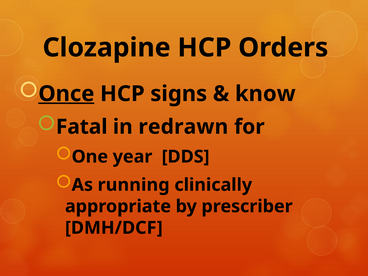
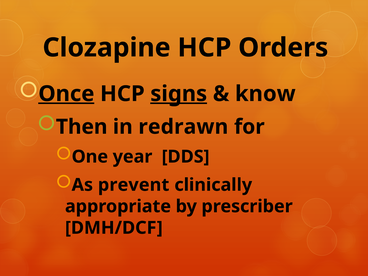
signs underline: none -> present
Fatal: Fatal -> Then
running: running -> prevent
